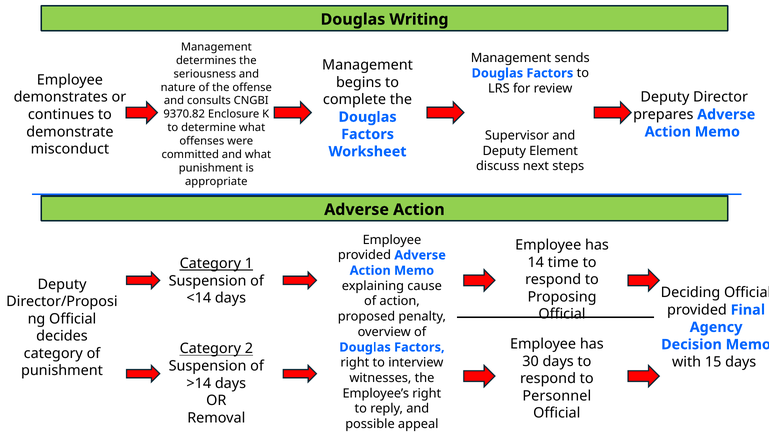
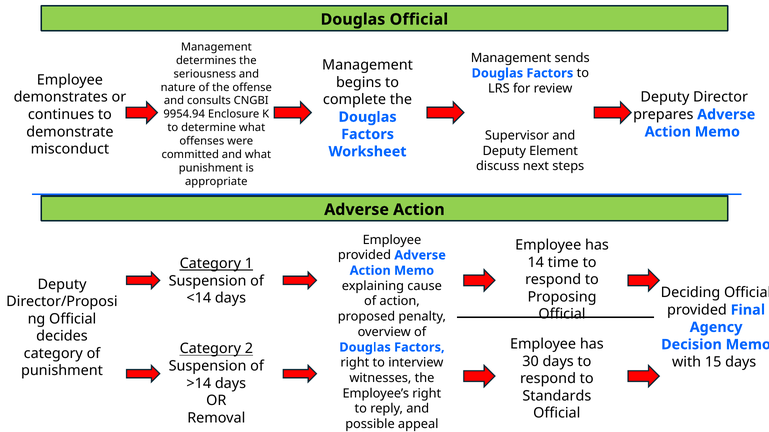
Douglas Writing: Writing -> Official
9370.82: 9370.82 -> 9954.94
Personnel: Personnel -> Standards
